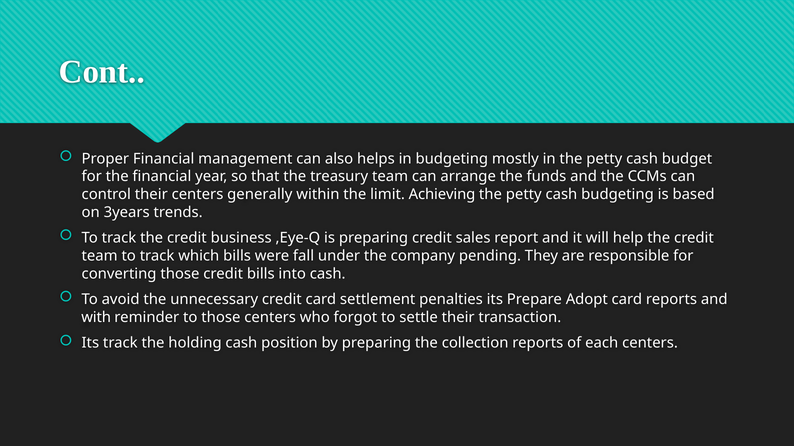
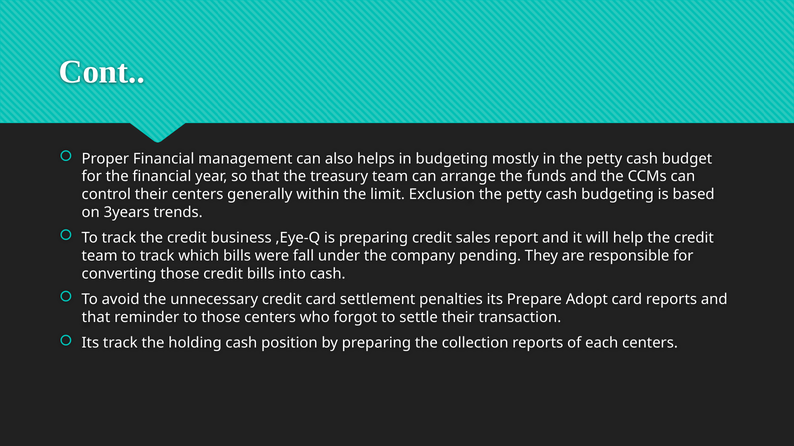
Achieving: Achieving -> Exclusion
with at (96, 318): with -> that
